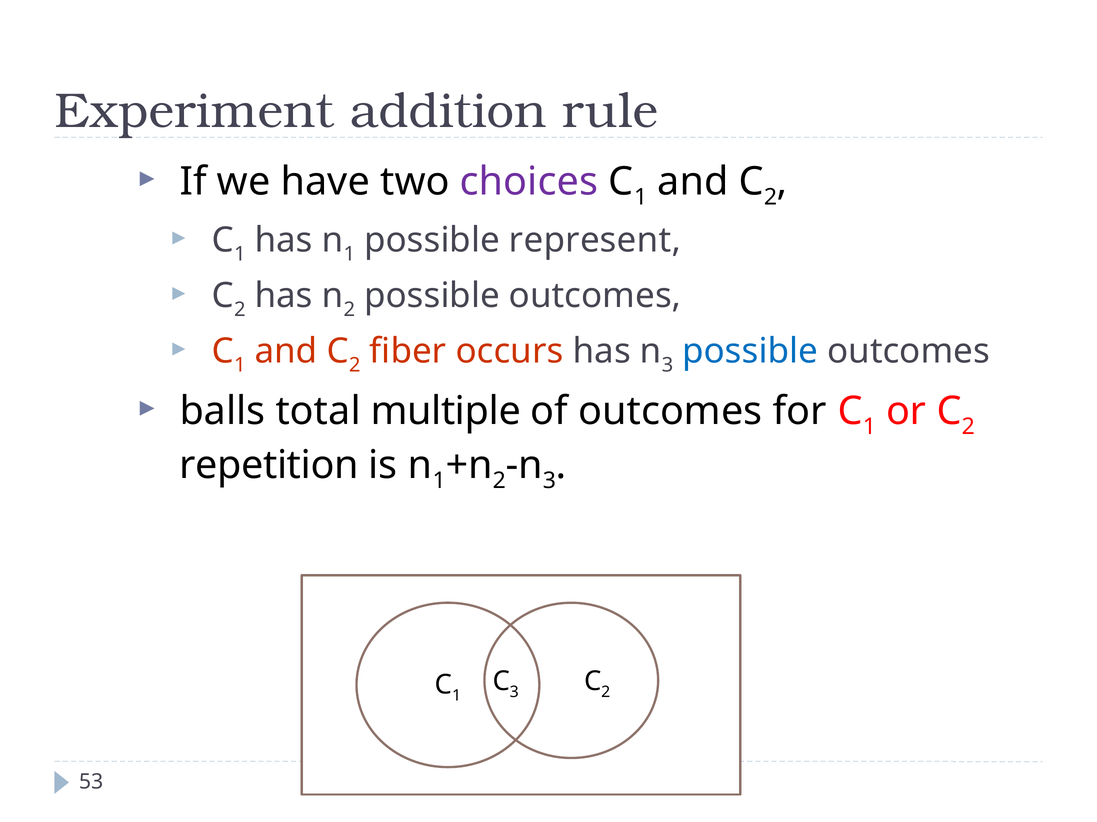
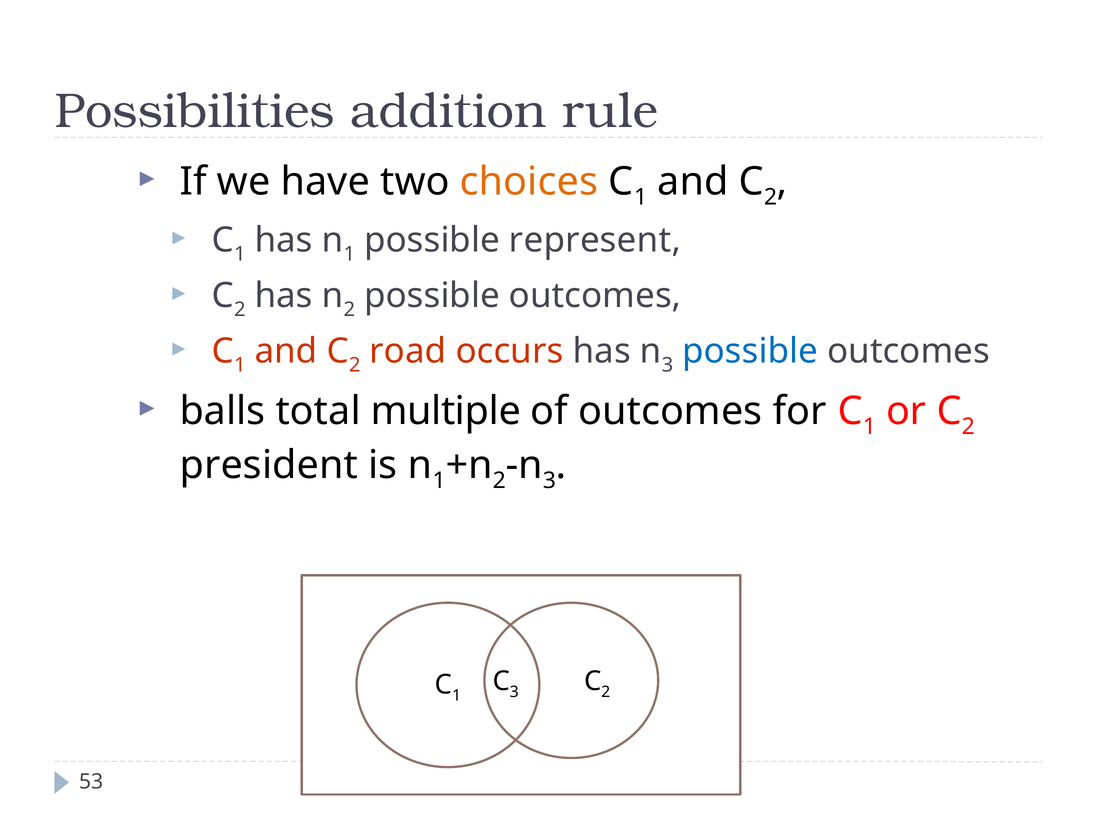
Experiment: Experiment -> Possibilities
choices colour: purple -> orange
fiber: fiber -> road
repetition: repetition -> president
